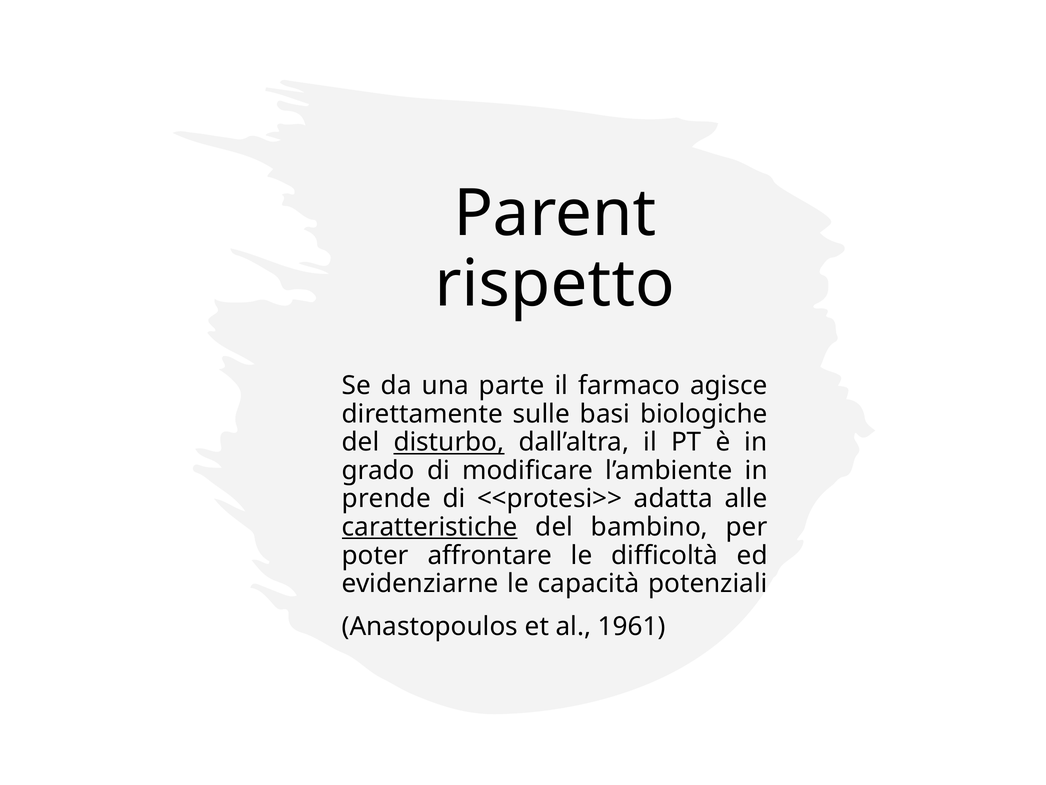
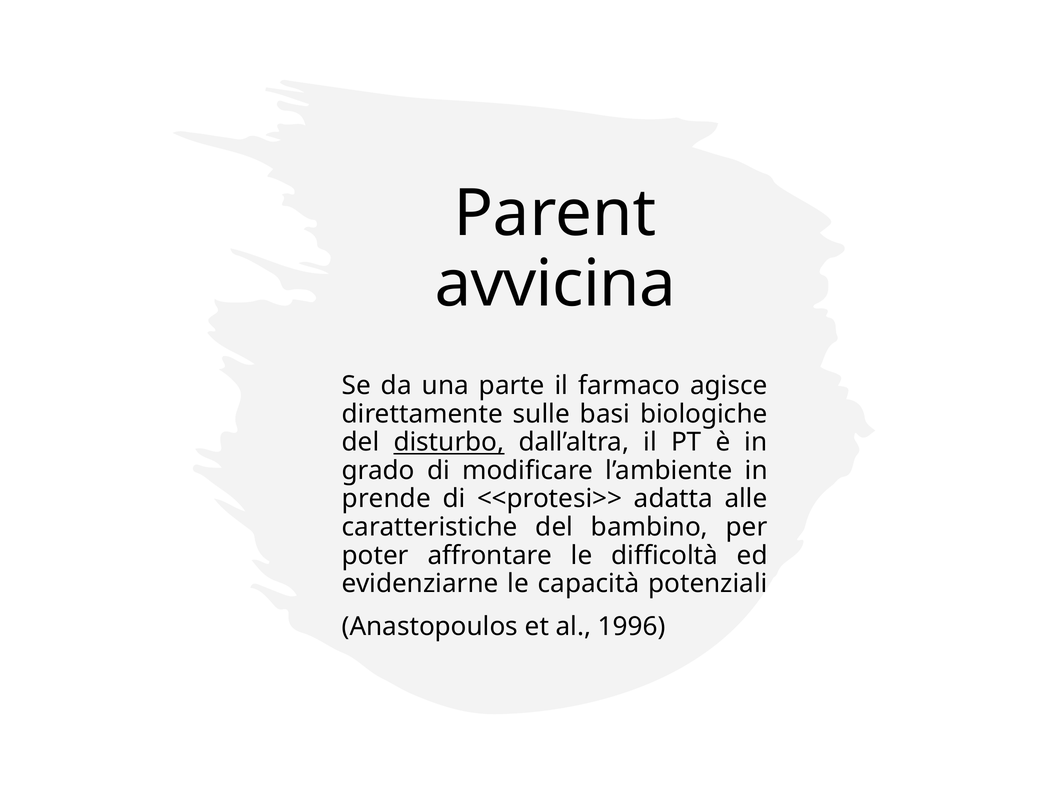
rispetto: rispetto -> avvicina
caratteristiche underline: present -> none
1961: 1961 -> 1996
